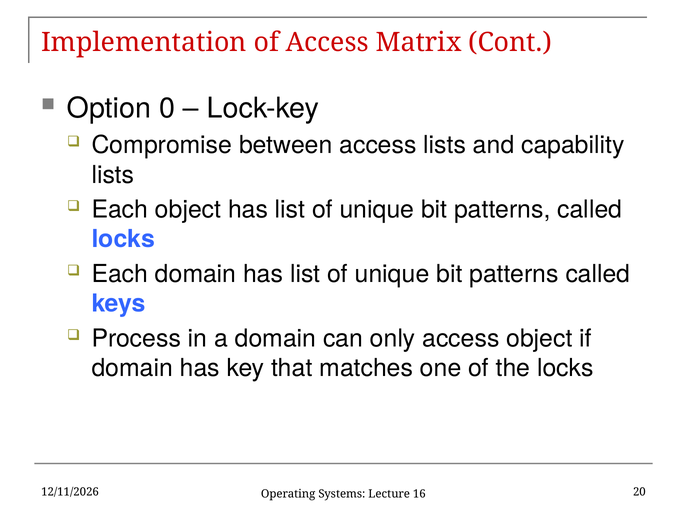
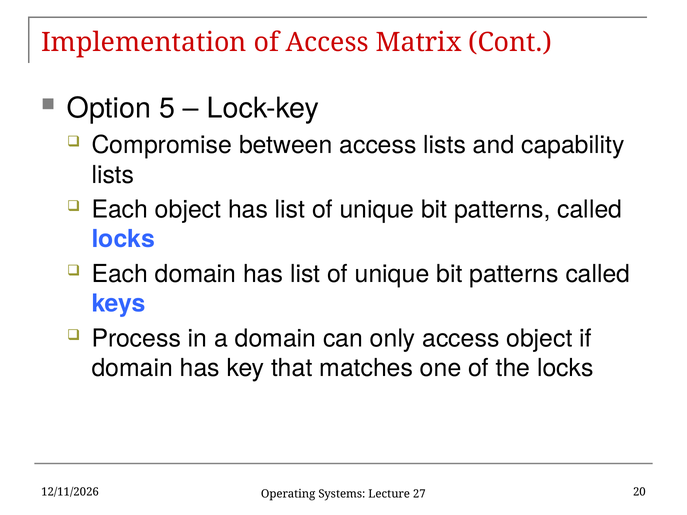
0: 0 -> 5
16: 16 -> 27
